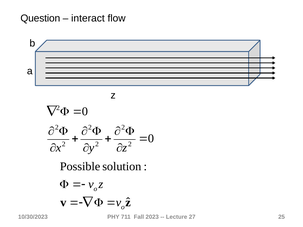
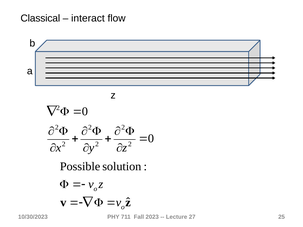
Question: Question -> Classical
